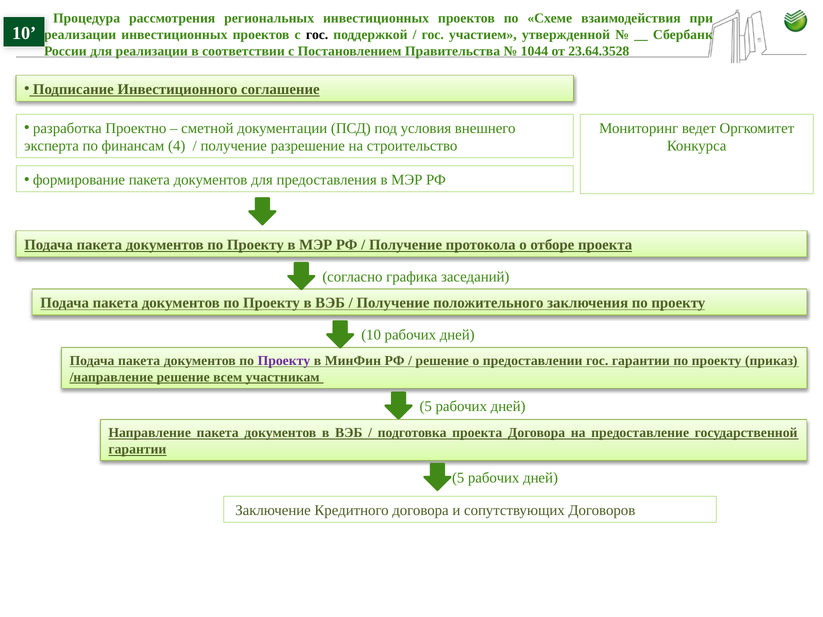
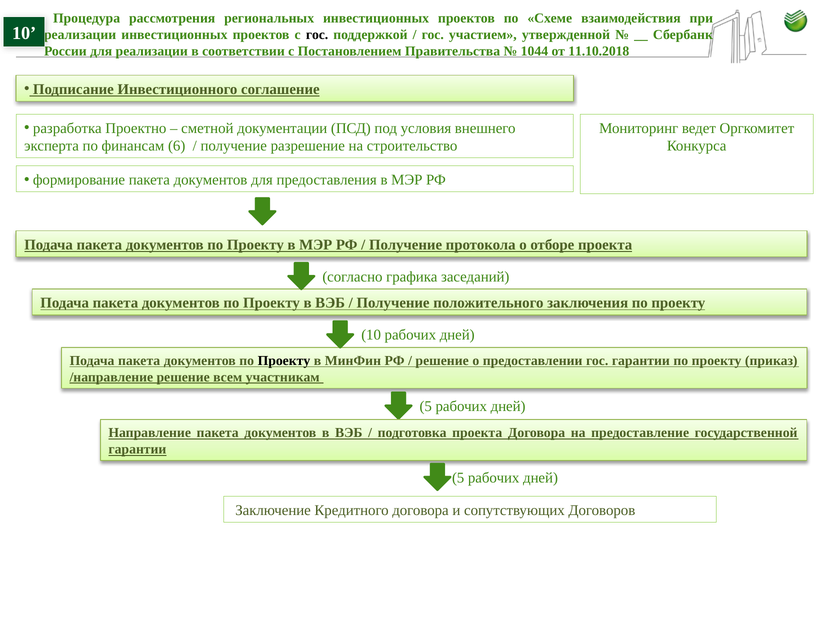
23.64.3528: 23.64.3528 -> 11.10.2018
4: 4 -> 6
Проекту at (284, 361) colour: purple -> black
